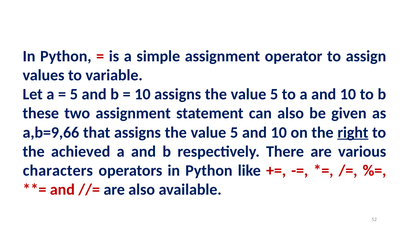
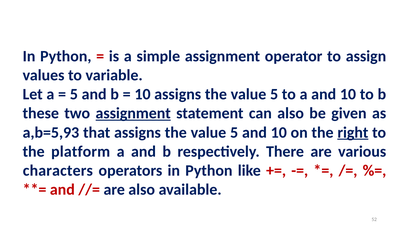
assignment at (133, 113) underline: none -> present
a,b=9,66: a,b=9,66 -> a,b=5,93
achieved: achieved -> platform
